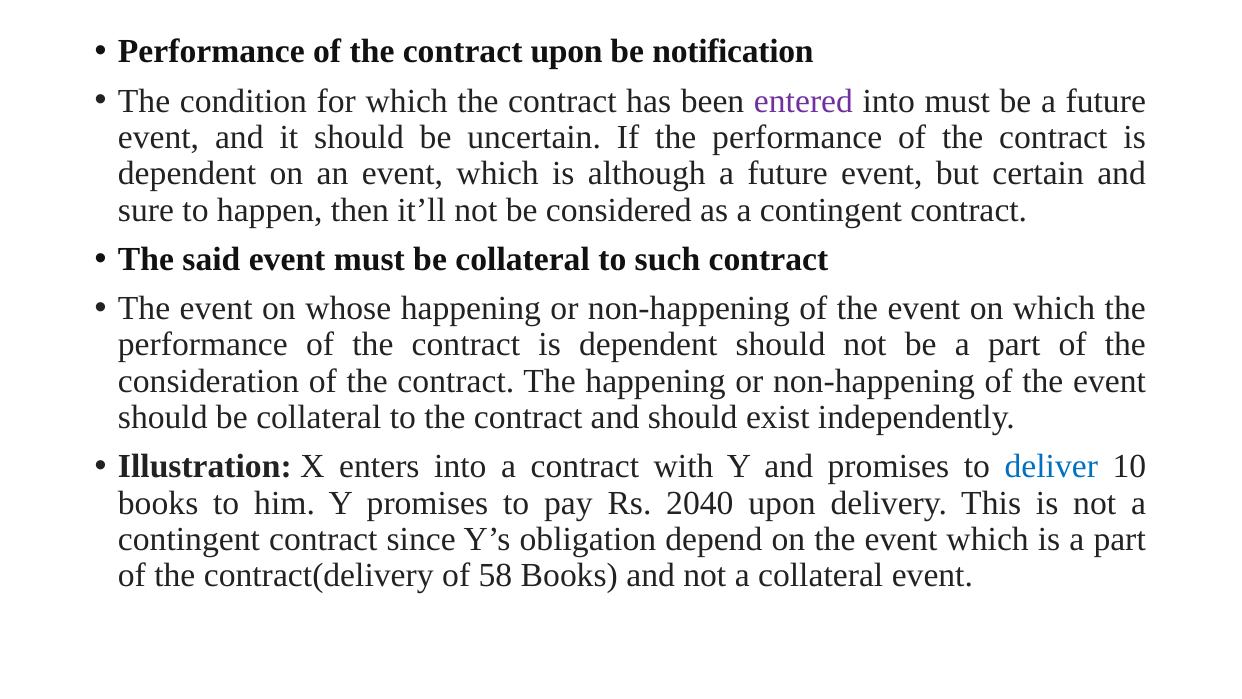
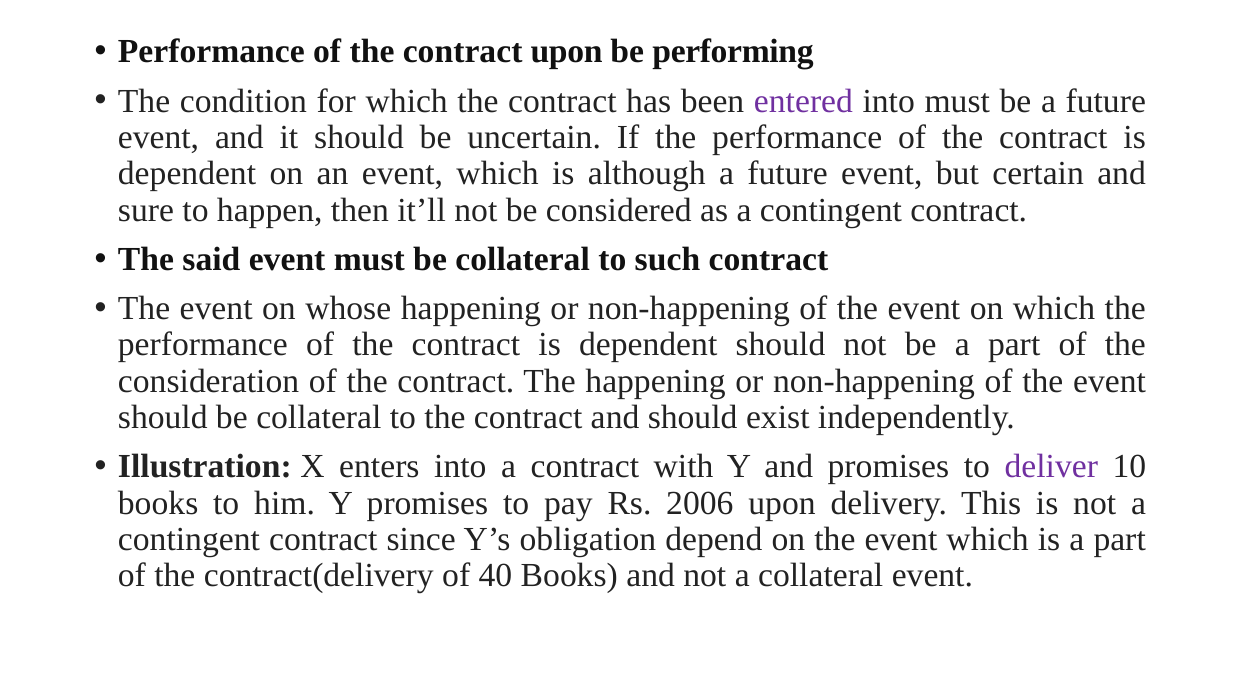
notification: notification -> performing
deliver colour: blue -> purple
2040: 2040 -> 2006
58: 58 -> 40
